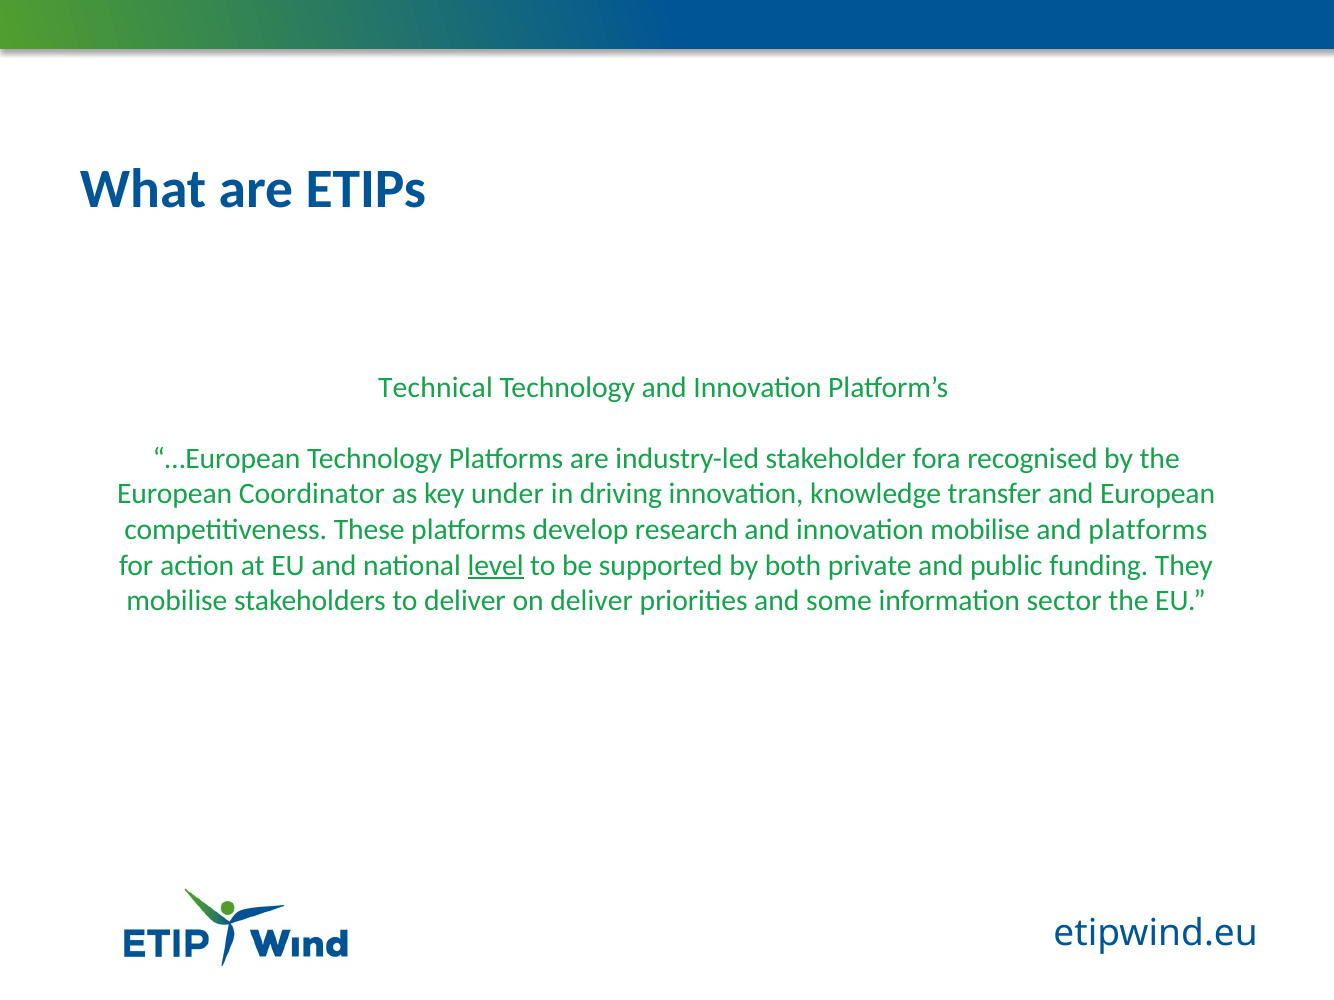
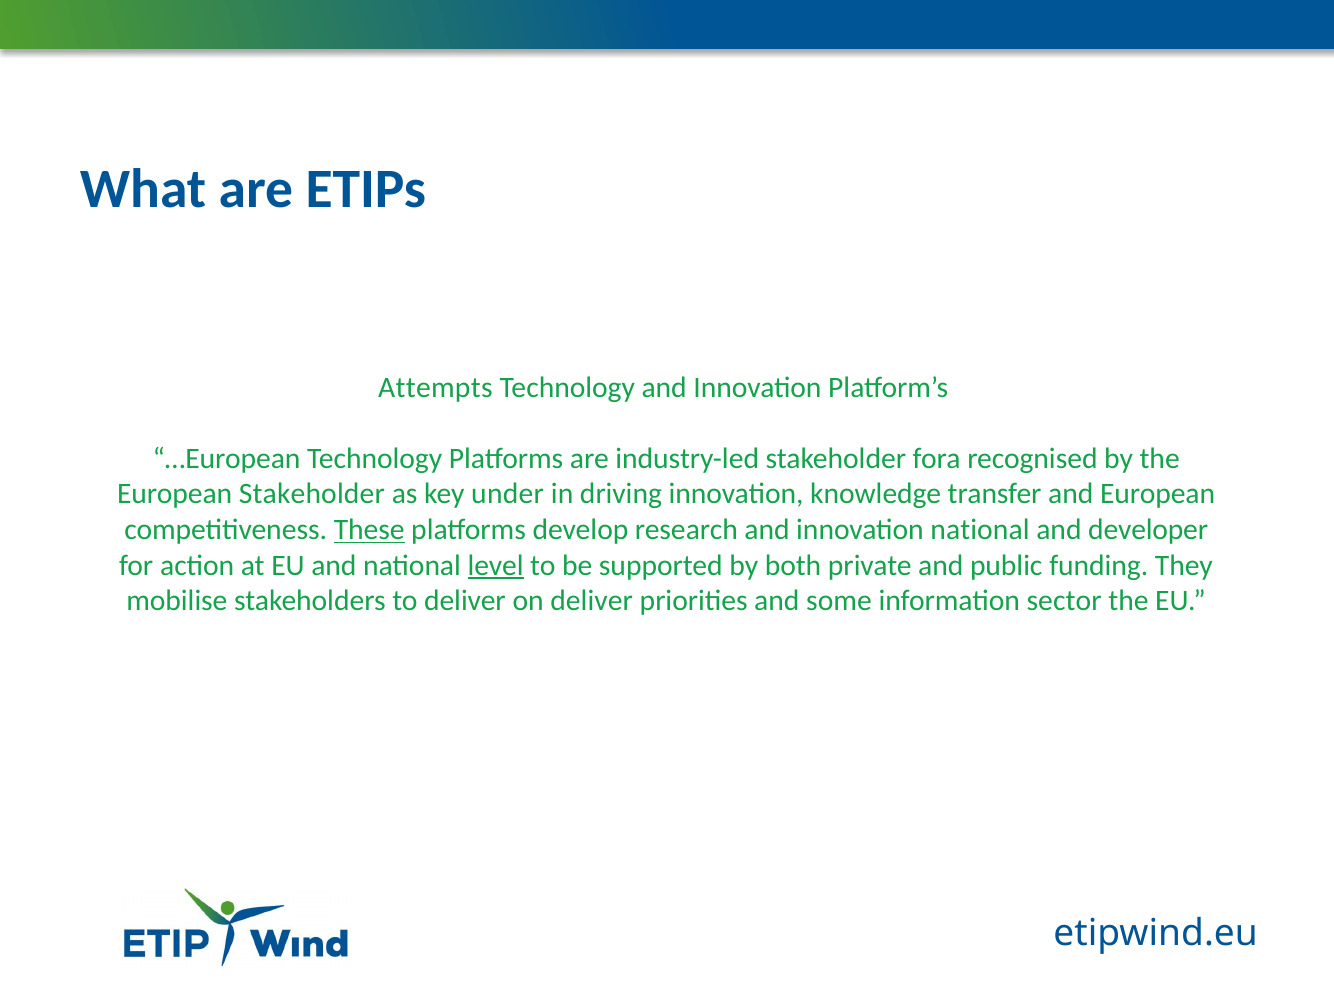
Technical: Technical -> Attempts
European Coordinator: Coordinator -> Stakeholder
These underline: none -> present
innovation mobilise: mobilise -> national
and platforms: platforms -> developer
